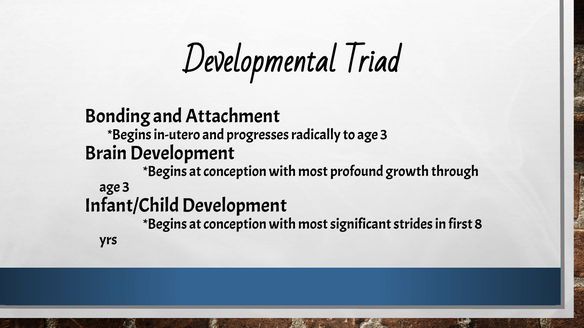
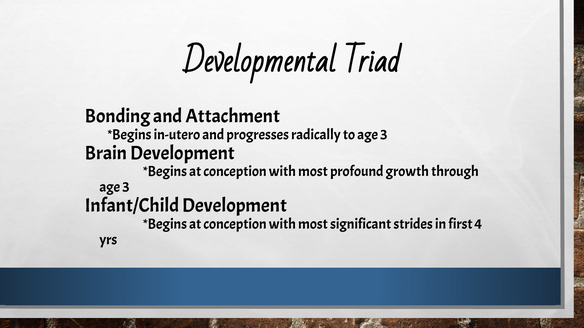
8: 8 -> 4
